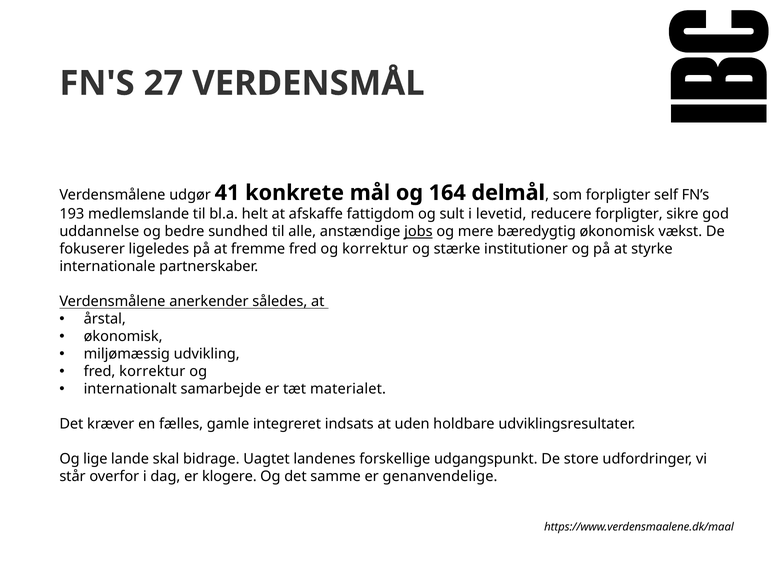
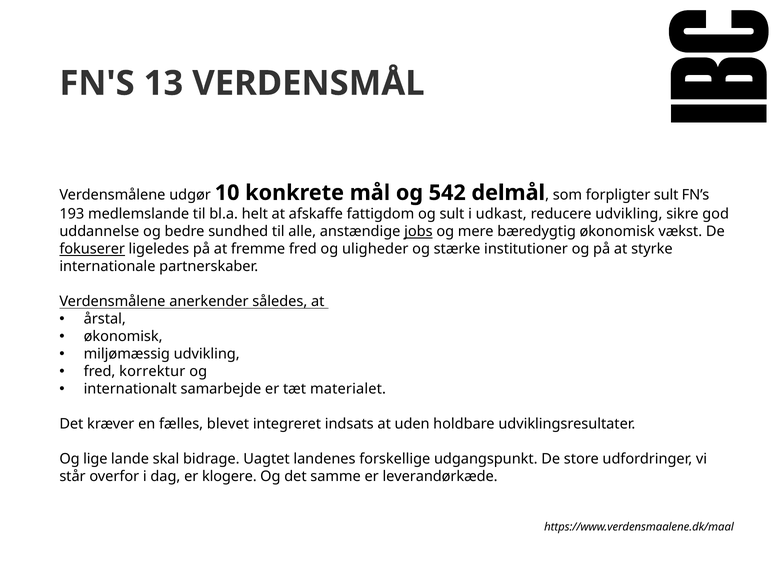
27: 27 -> 13
41: 41 -> 10
164: 164 -> 542
forpligter self: self -> sult
levetid: levetid -> udkast
reducere forpligter: forpligter -> udvikling
fokuserer underline: none -> present
og korrektur: korrektur -> uligheder
gamle: gamle -> blevet
genanvendelige: genanvendelige -> leverandørkæde
